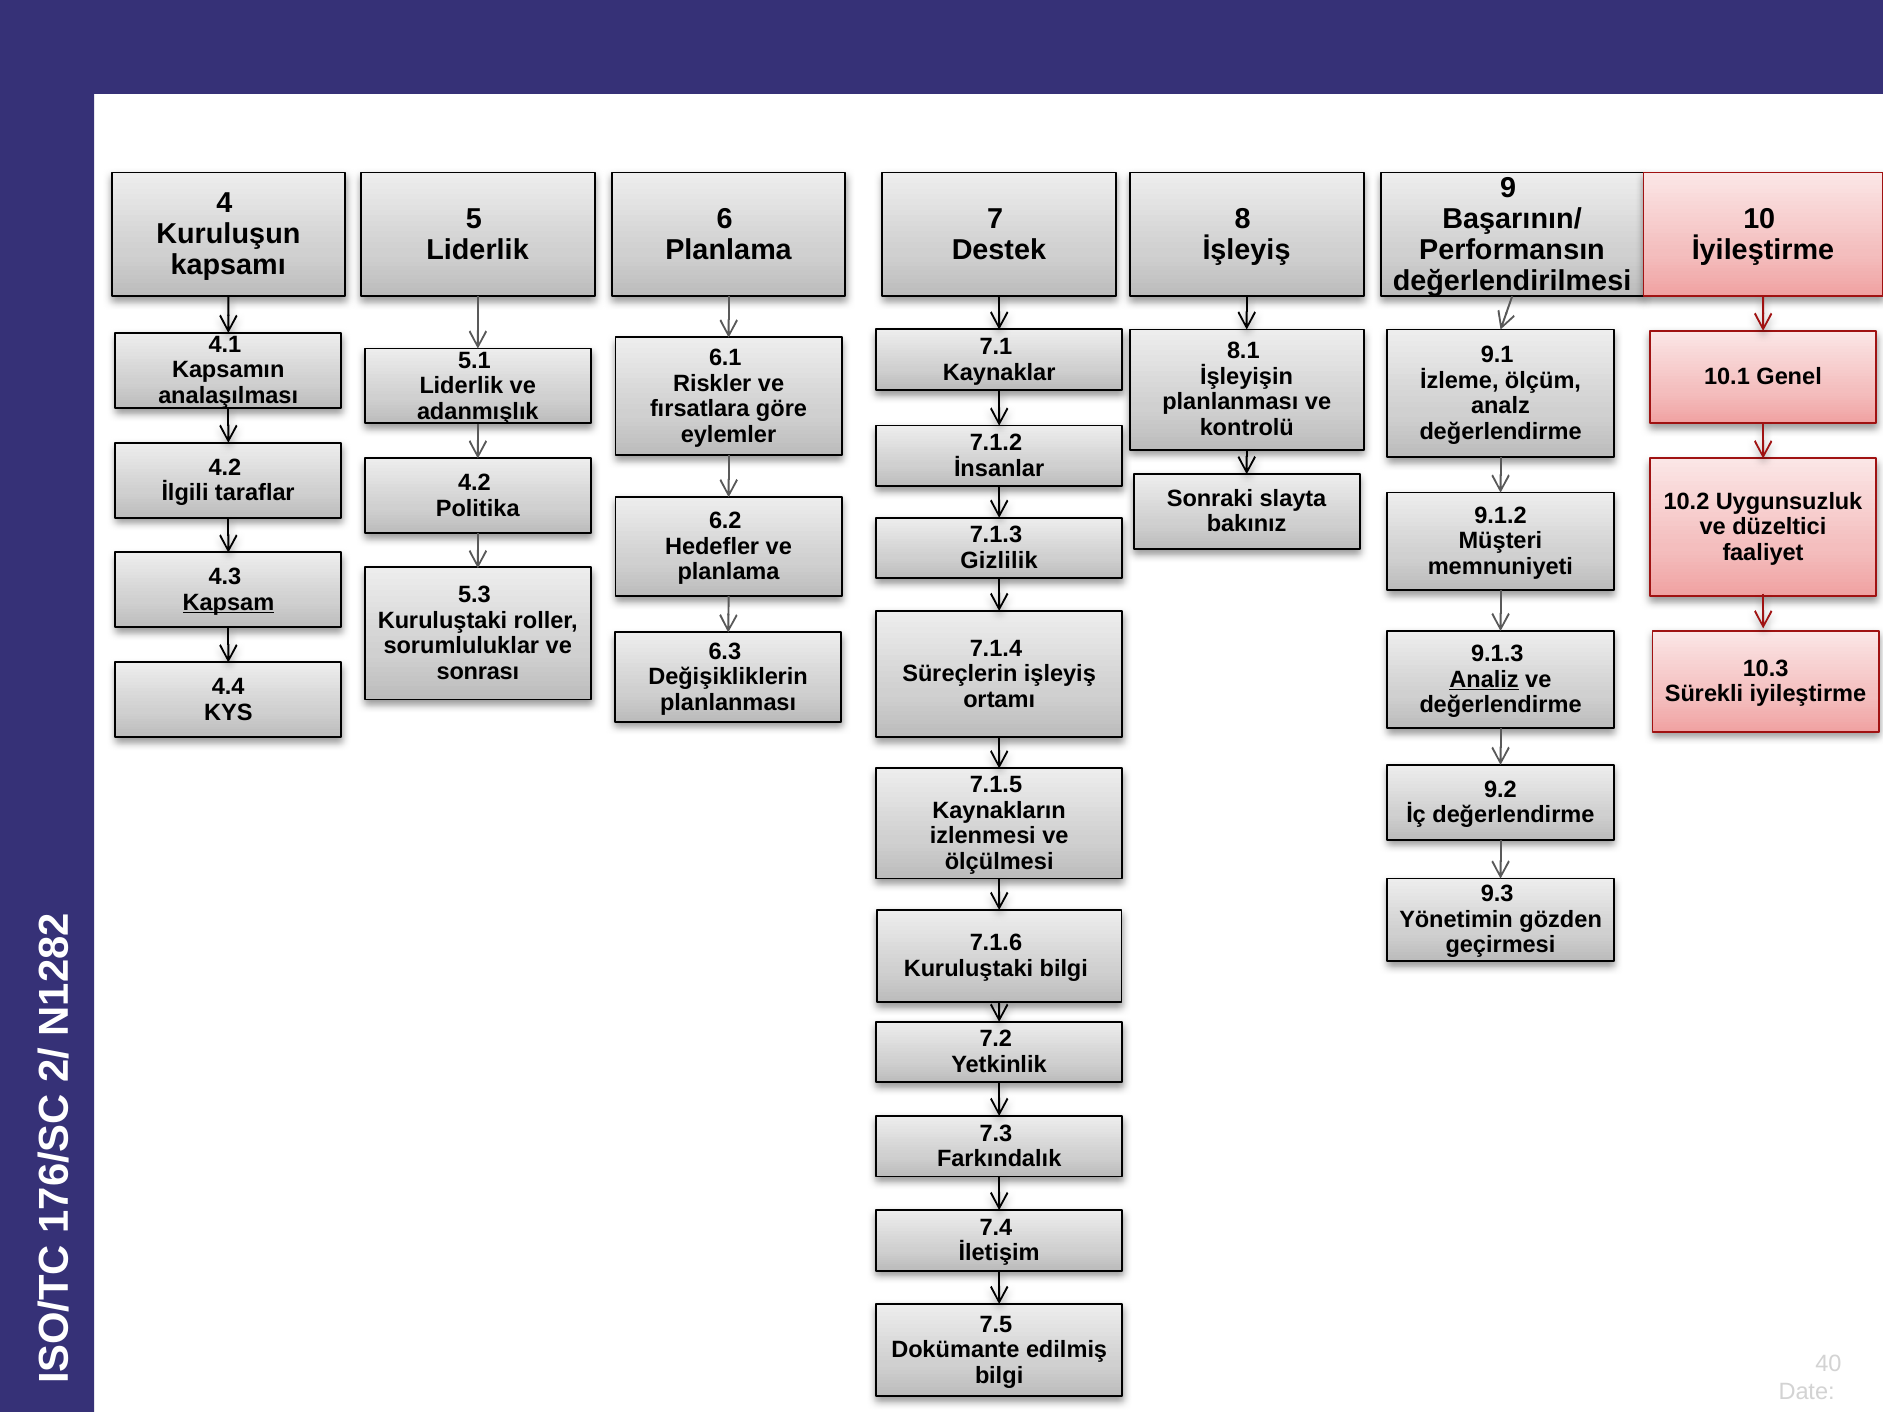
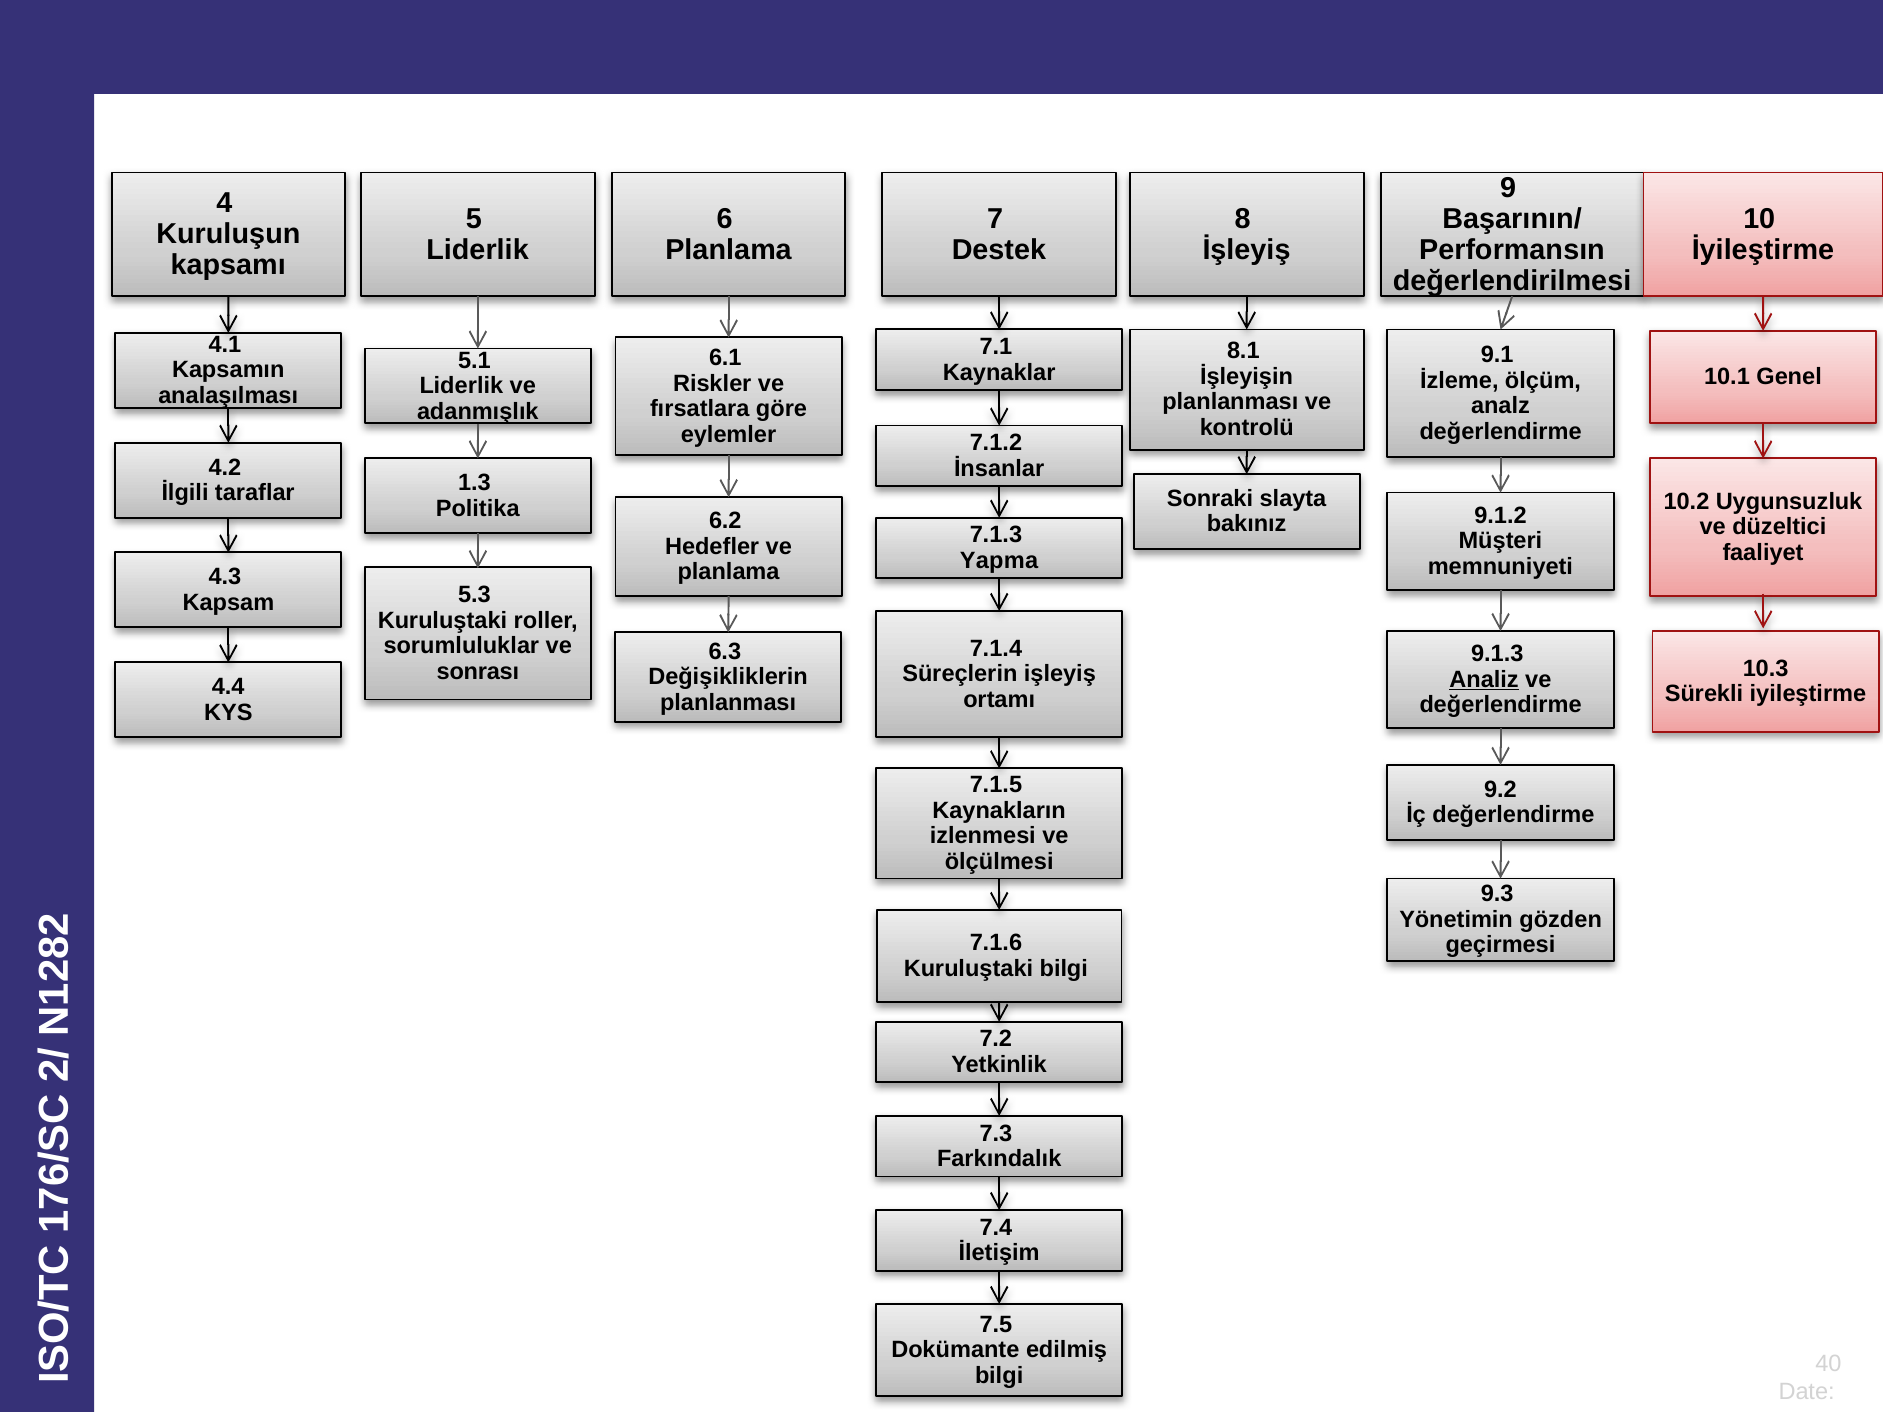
4.2 at (474, 483): 4.2 -> 1.3
Gizlilik: Gizlilik -> Yapma
Kapsam underline: present -> none
